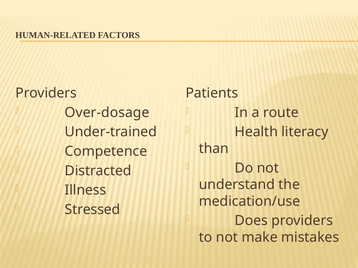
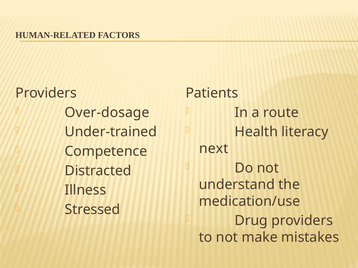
than: than -> next
Does: Does -> Drug
